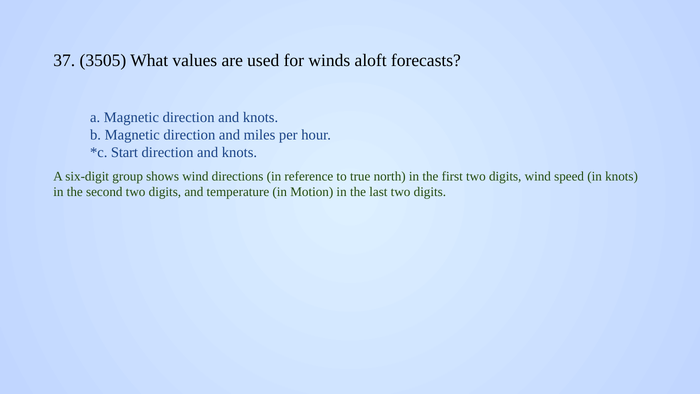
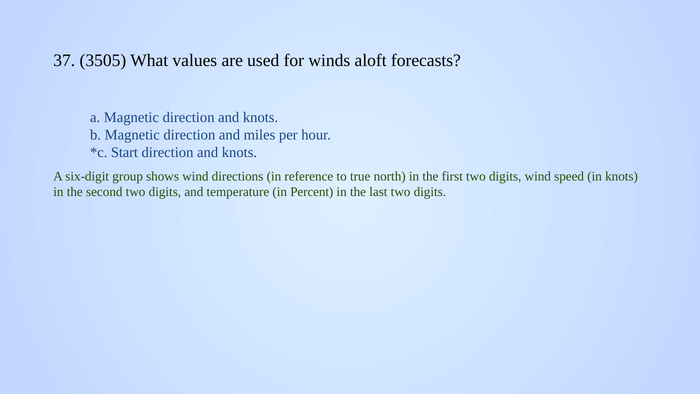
Motion: Motion -> Percent
